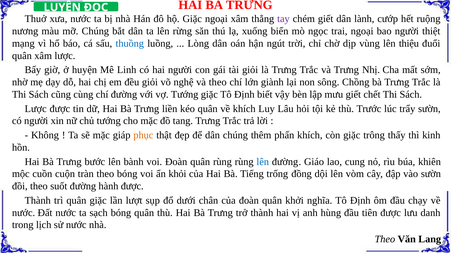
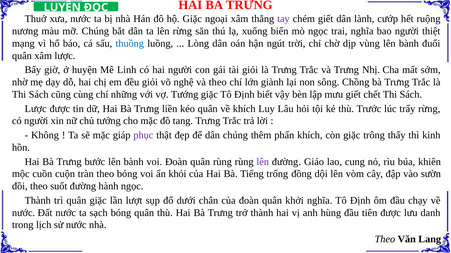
trai ngoại: ngoại -> nghĩa
vùng lên thiệu: thiệu -> bành
chí đường: đường -> những
trẩy sườn: sườn -> rừng
phục colour: orange -> purple
lên at (263, 162) colour: blue -> purple
hành được: được -> ngọc
